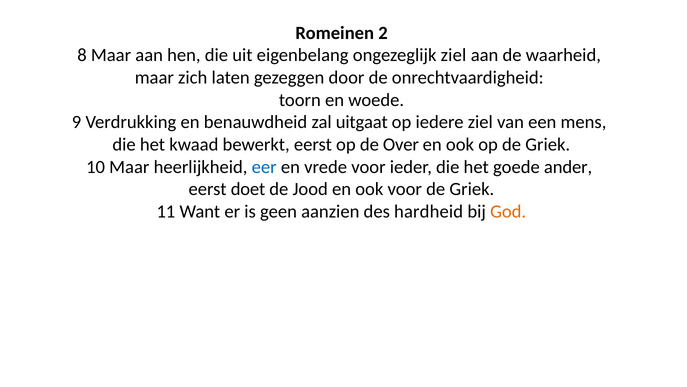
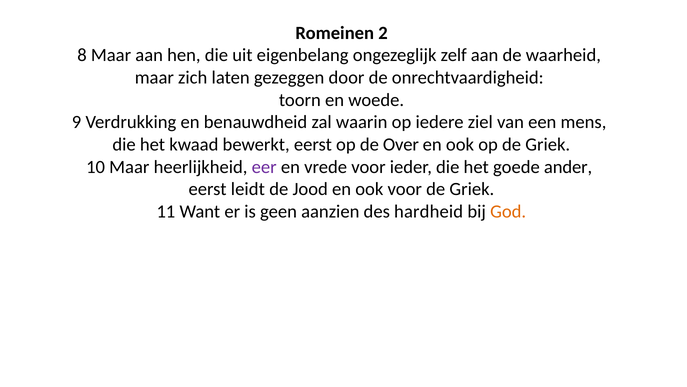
ongezeglijk ziel: ziel -> zelf
uitgaat: uitgaat -> waarin
eer colour: blue -> purple
doet: doet -> leidt
